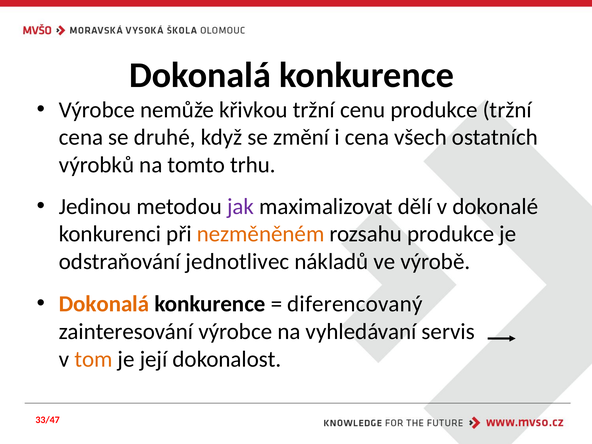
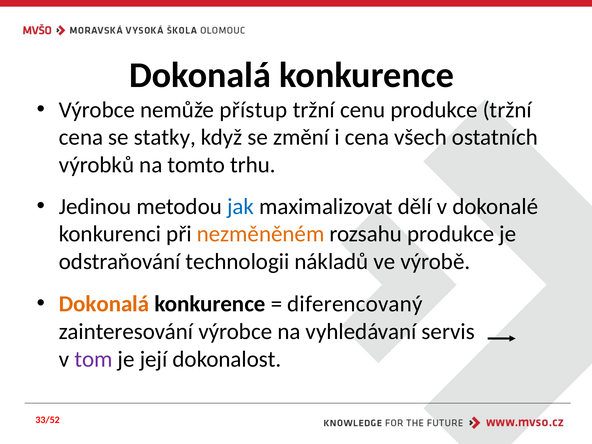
křivkou: křivkou -> přístup
druhé: druhé -> statky
jak colour: purple -> blue
jednotlivec: jednotlivec -> technologii
tom colour: orange -> purple
33/47: 33/47 -> 33/52
